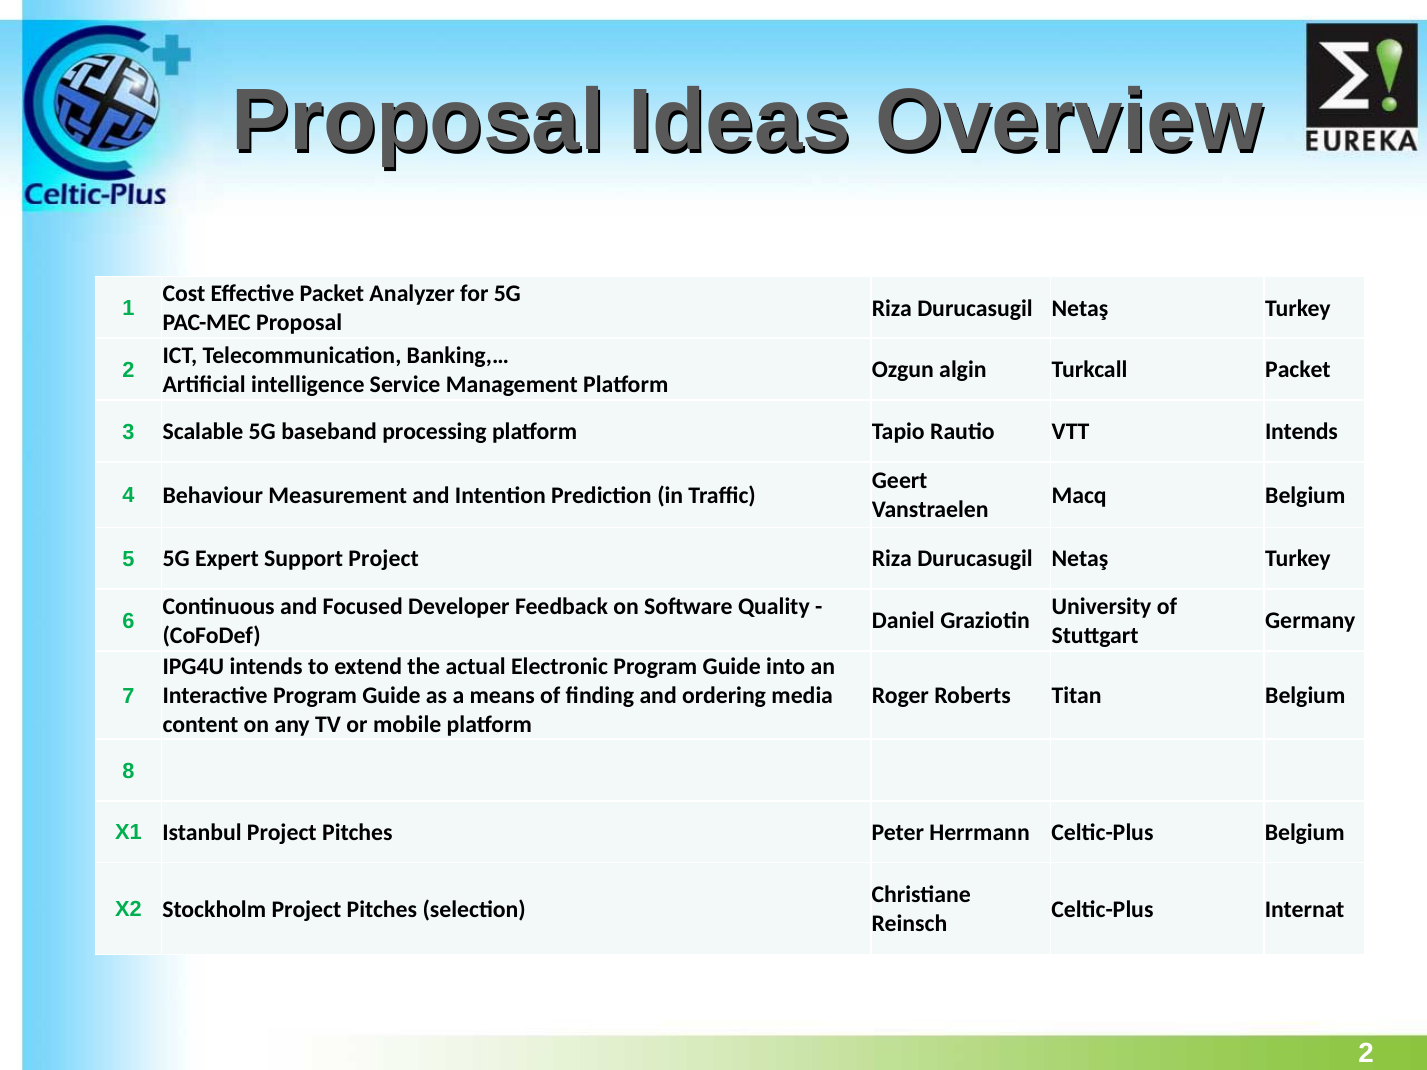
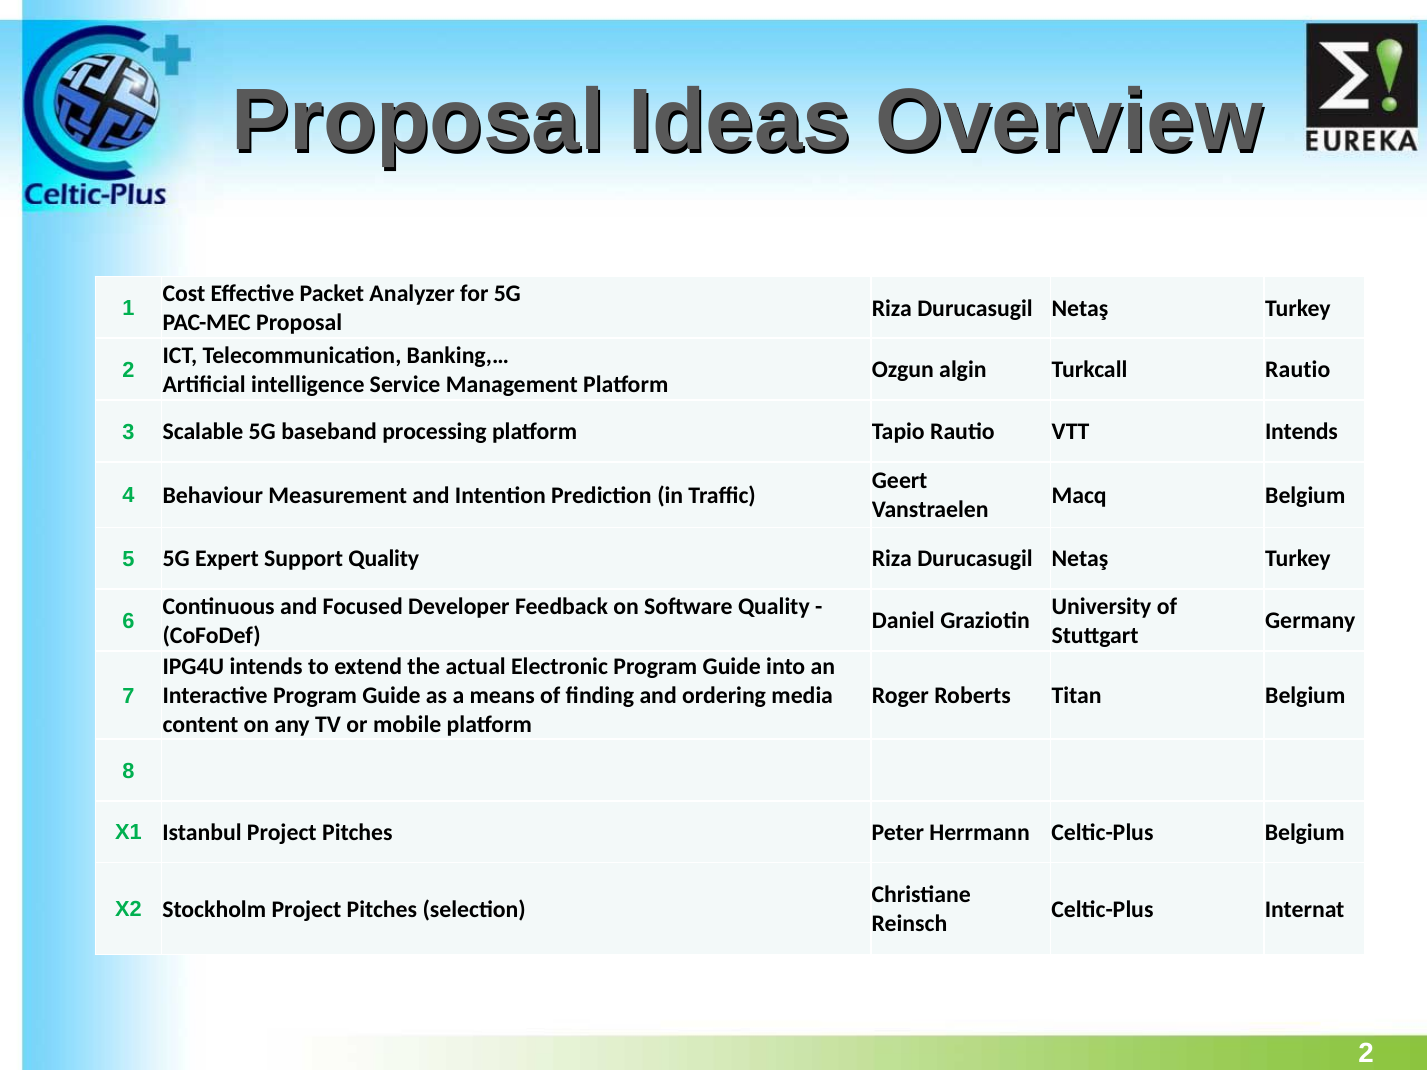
Turkcall Packet: Packet -> Rautio
Support Project: Project -> Quality
